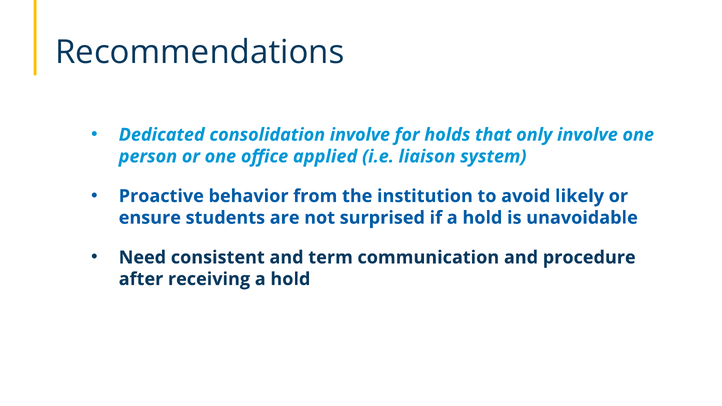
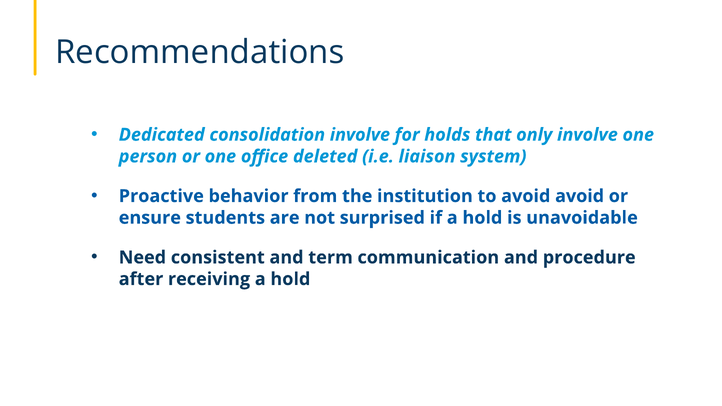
applied: applied -> deleted
avoid likely: likely -> avoid
